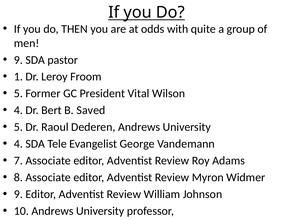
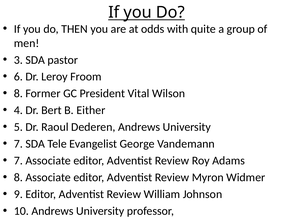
9 at (18, 60): 9 -> 3
1: 1 -> 6
5 at (18, 93): 5 -> 8
Saved: Saved -> Either
4 at (18, 144): 4 -> 7
